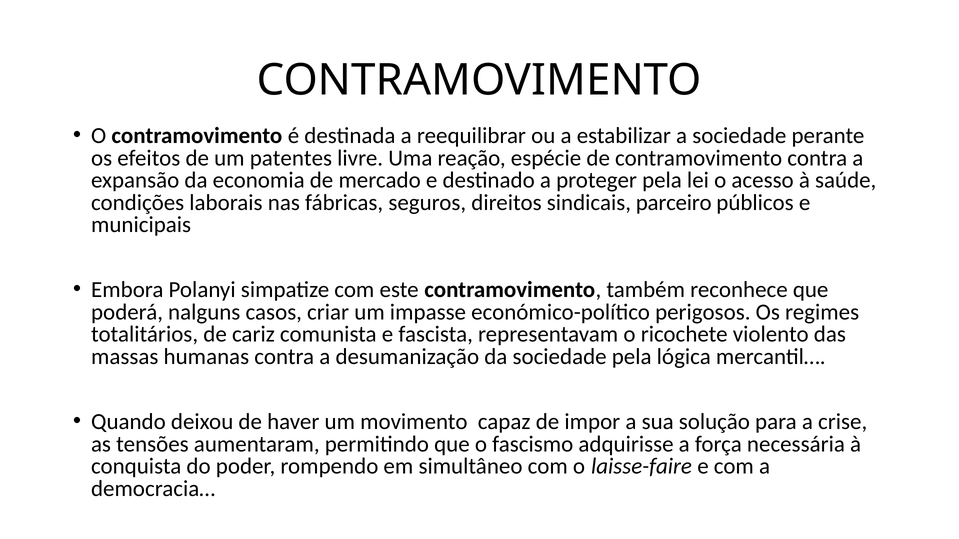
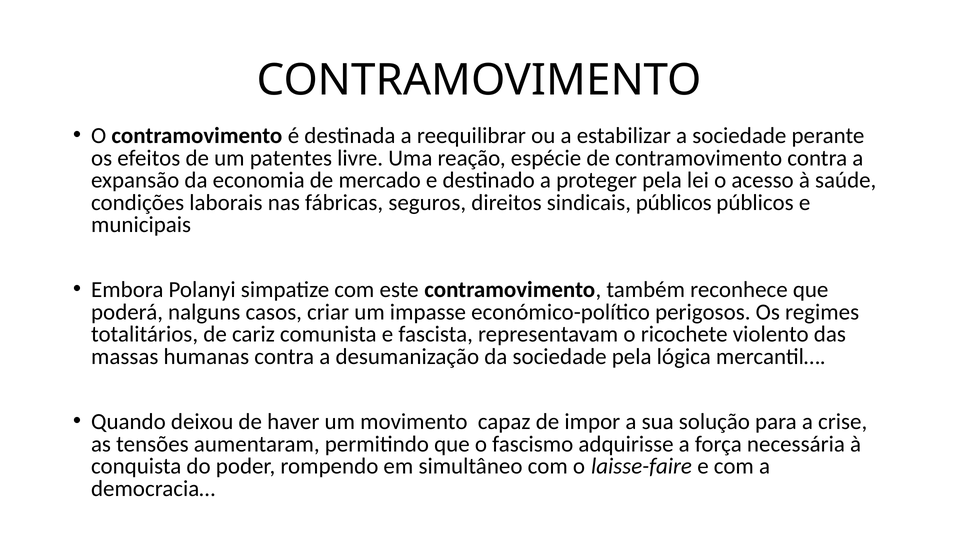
sindicais parceiro: parceiro -> públicos
